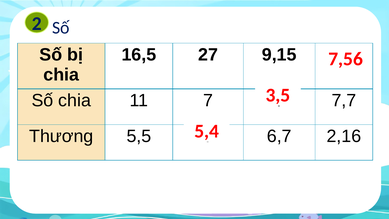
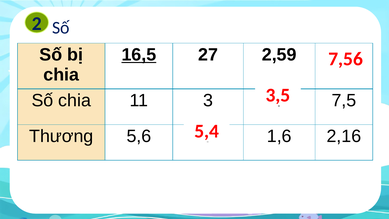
16,5 underline: none -> present
9,15: 9,15 -> 2,59
7: 7 -> 3
7,7: 7,7 -> 7,5
5,5: 5,5 -> 5,6
6,7: 6,7 -> 1,6
